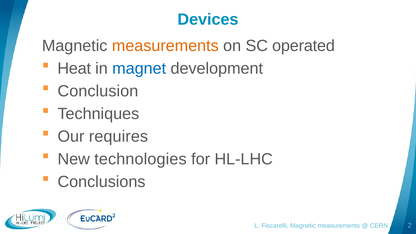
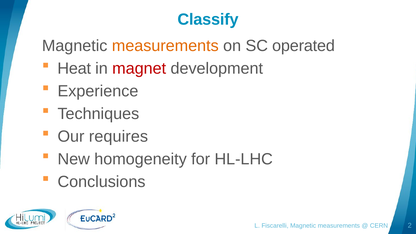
Devices: Devices -> Classify
magnet colour: blue -> red
Conclusion: Conclusion -> Experience
technologies: technologies -> homogeneity
